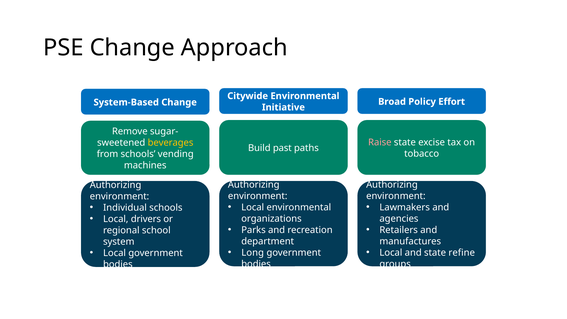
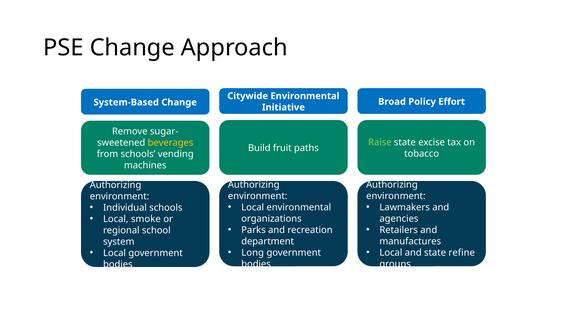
Raise colour: pink -> light green
past: past -> fruit
drivers: drivers -> smoke
